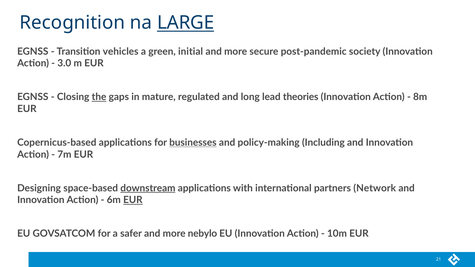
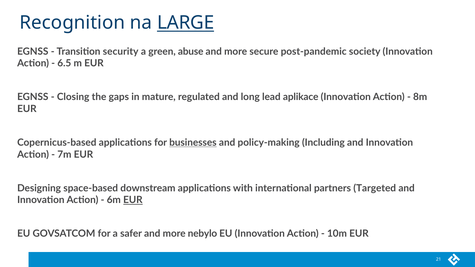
vehicles: vehicles -> security
initial: initial -> abuse
3.0: 3.0 -> 6.5
the underline: present -> none
theories: theories -> aplikace
downstream underline: present -> none
Network: Network -> Targeted
